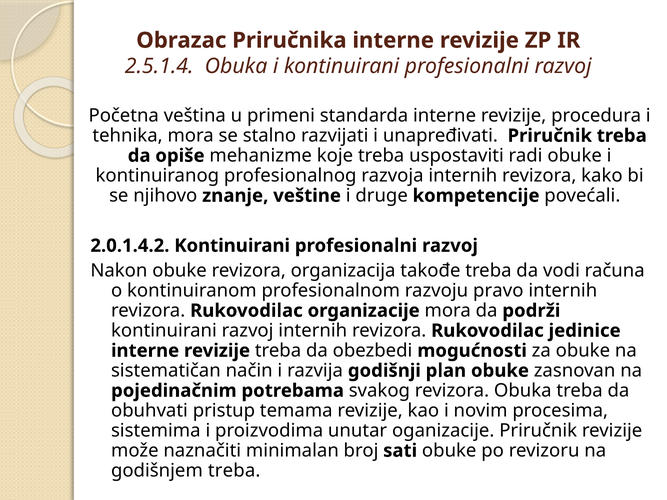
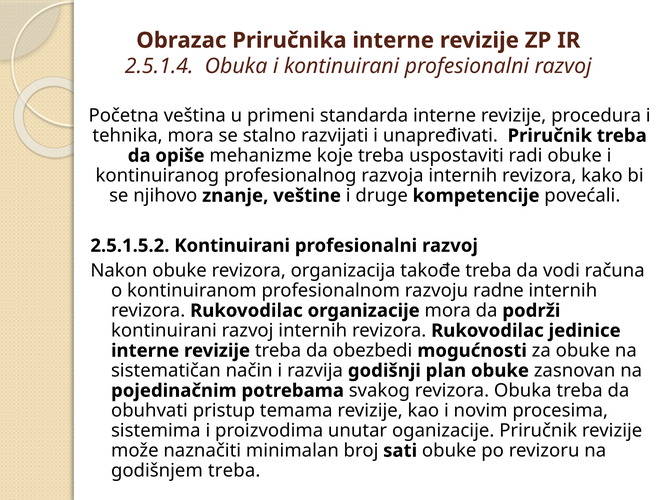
2.0.1.4.2: 2.0.1.4.2 -> 2.5.1.5.2
pravo: pravo -> radne
